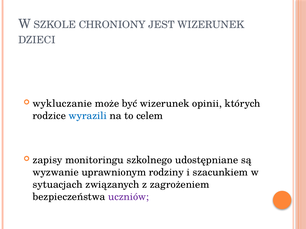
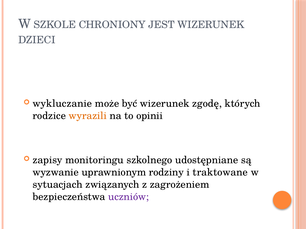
opinii: opinii -> zgodę
wyrazili colour: blue -> orange
celem: celem -> opinii
szacunkiem: szacunkiem -> traktowane
